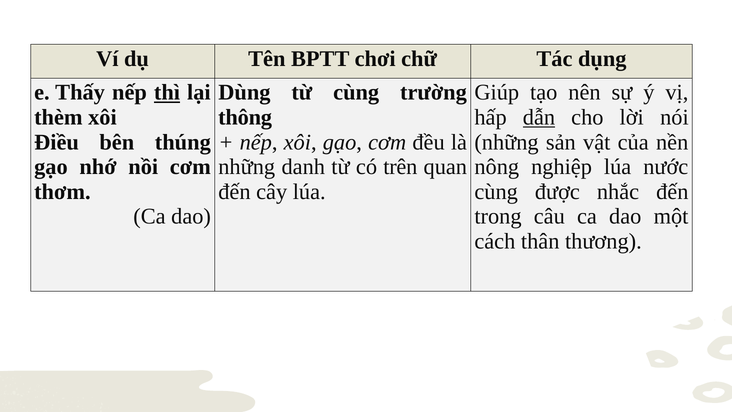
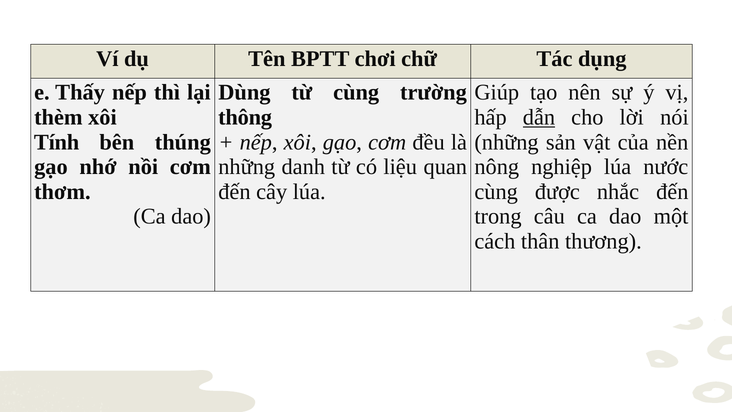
thì underline: present -> none
Điều: Điều -> Tính
trên: trên -> liệu
